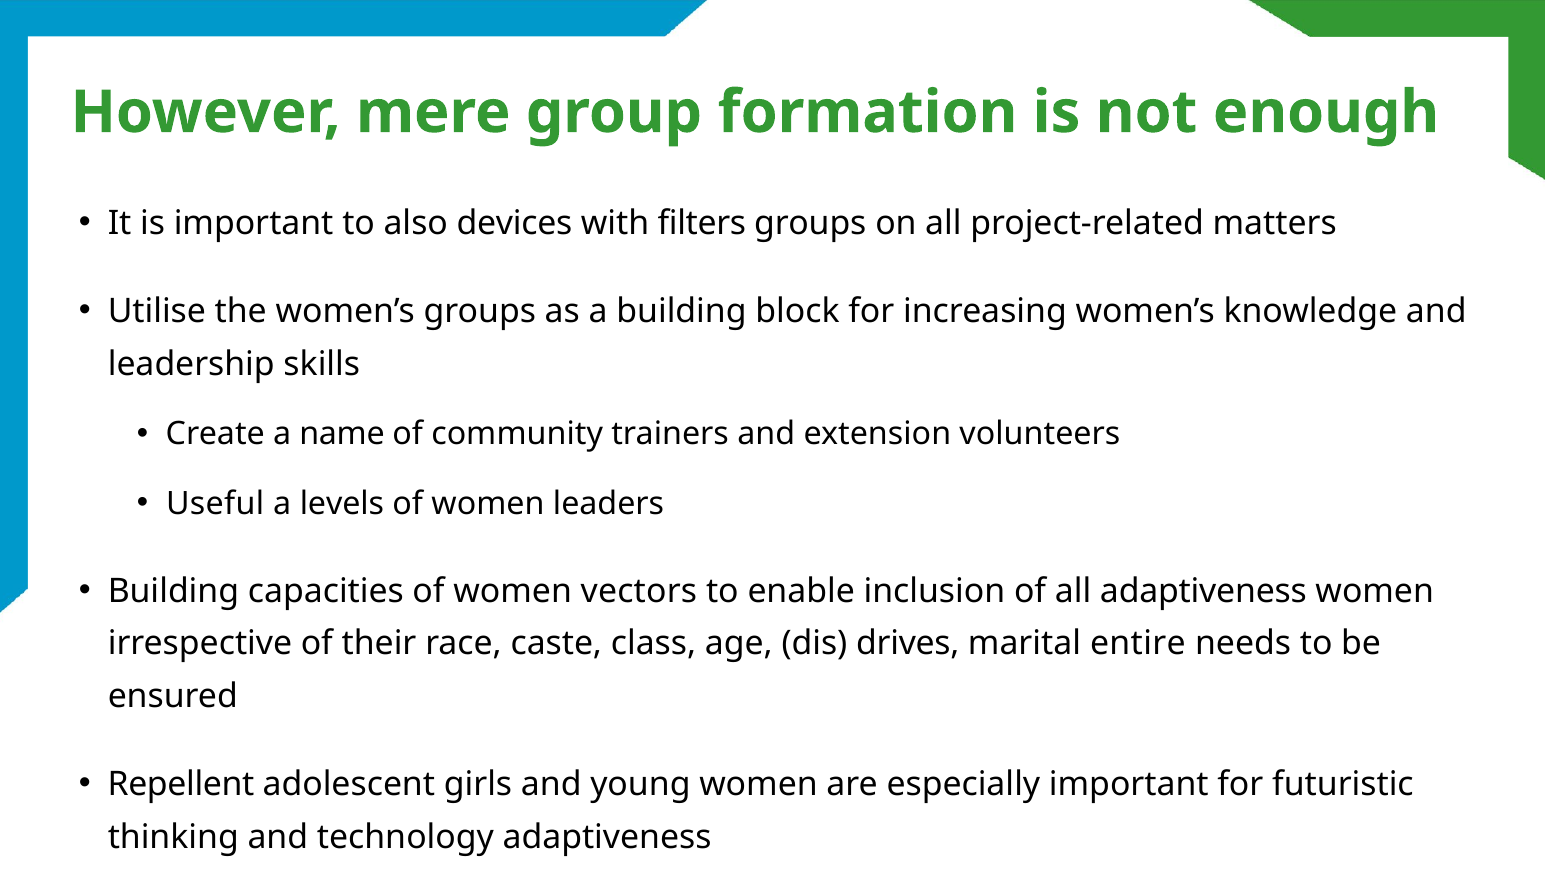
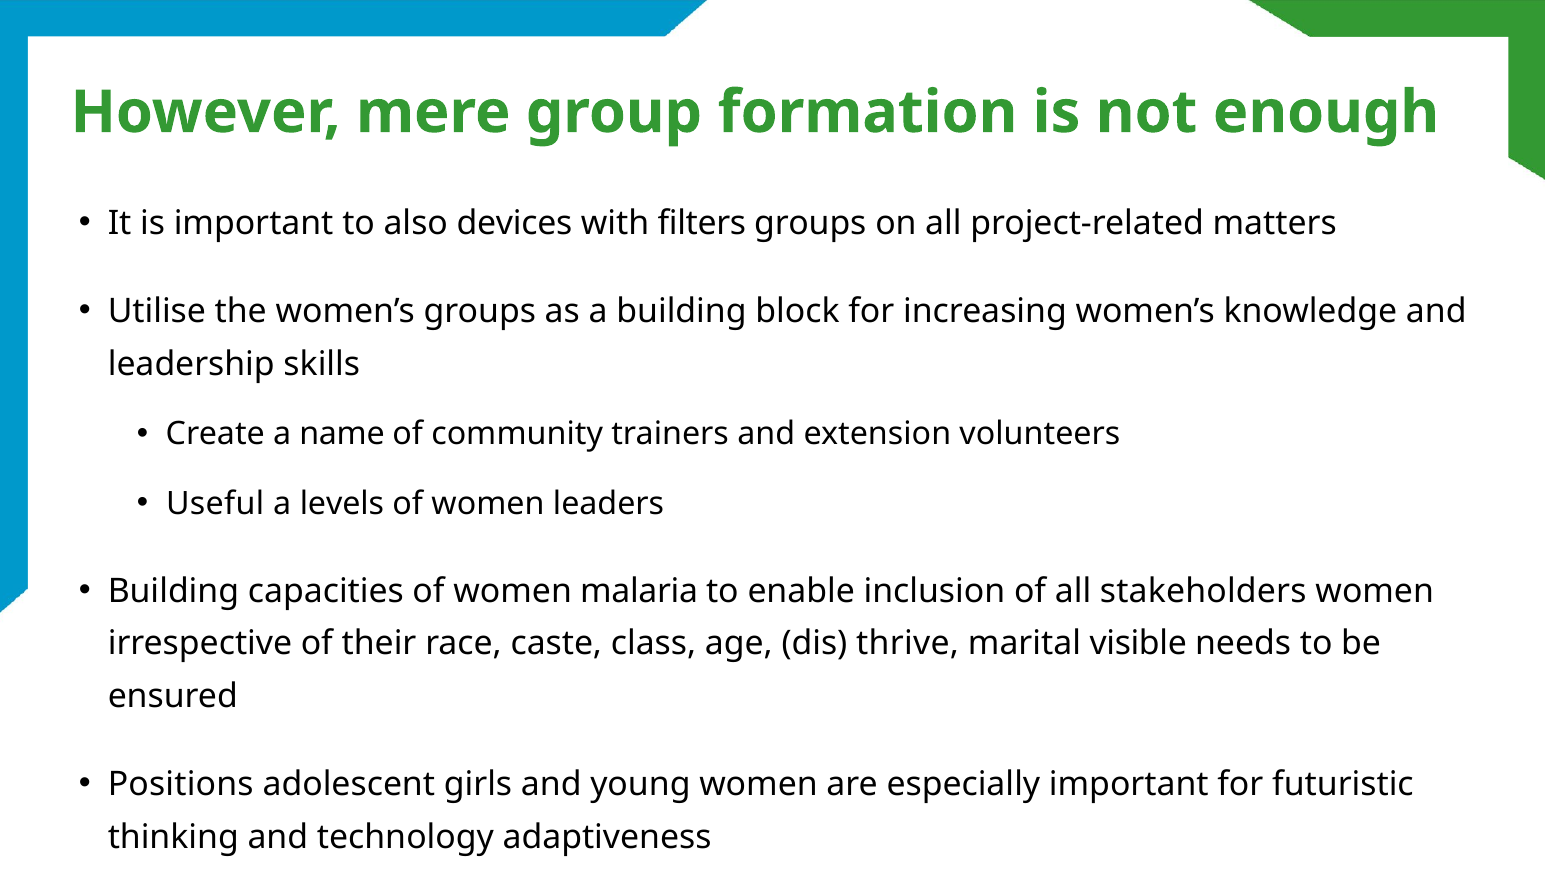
vectors: vectors -> malaria
all adaptiveness: adaptiveness -> stakeholders
drives: drives -> thrive
entire: entire -> visible
Repellent: Repellent -> Positions
